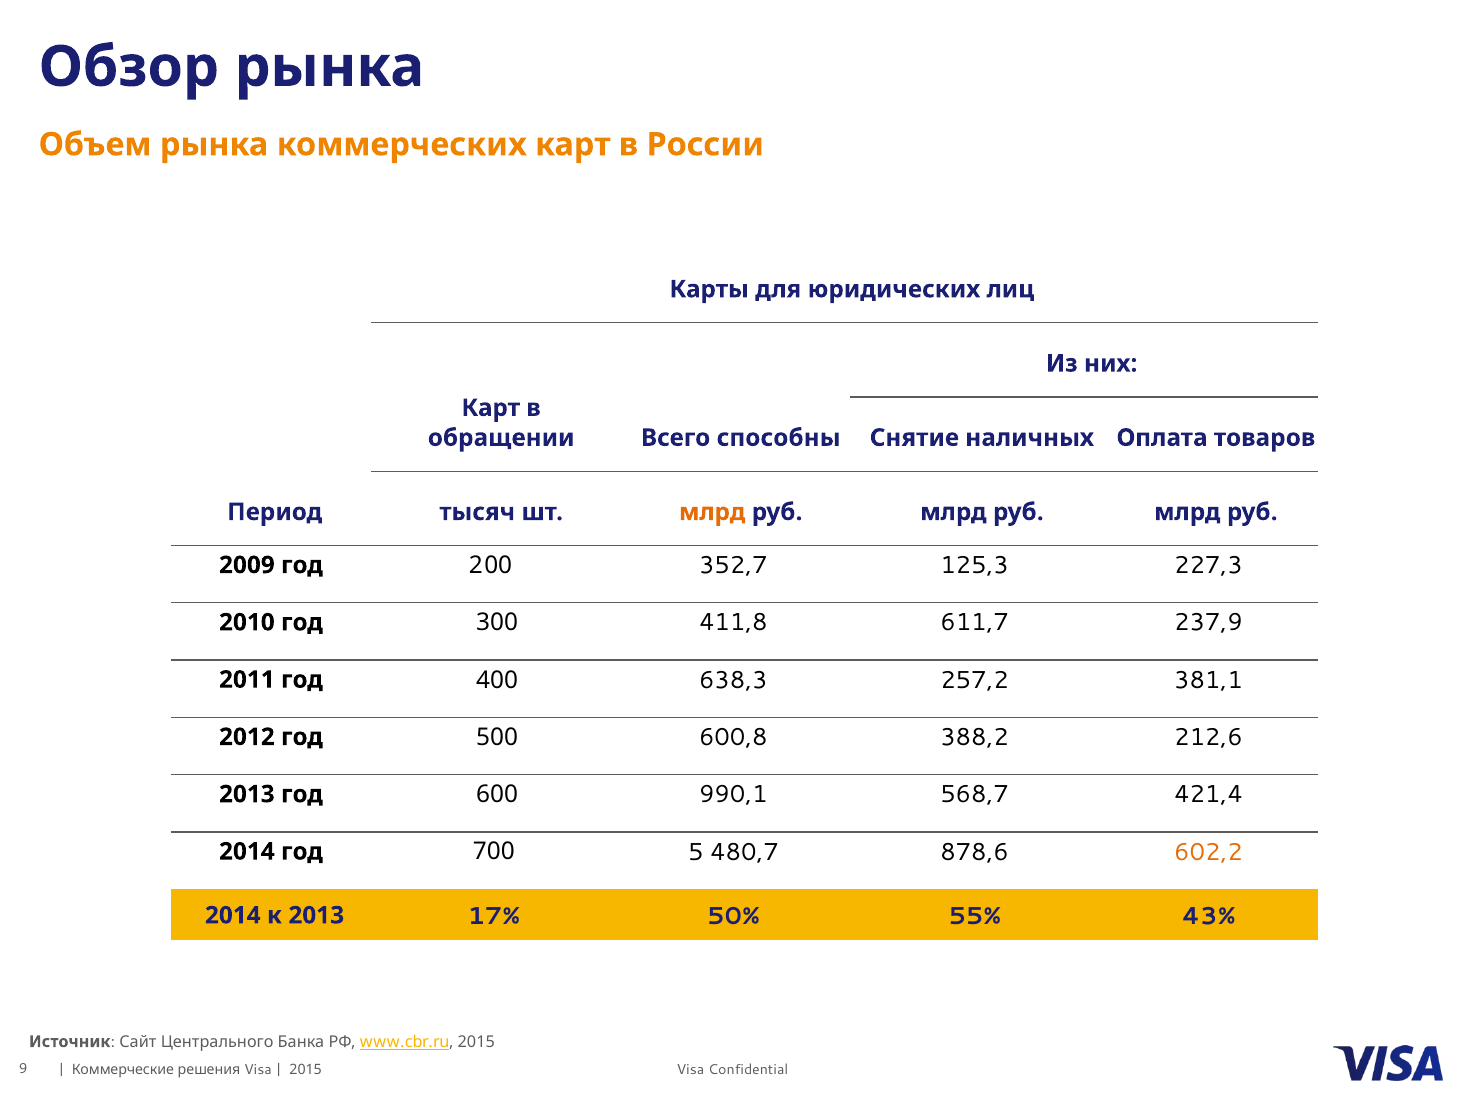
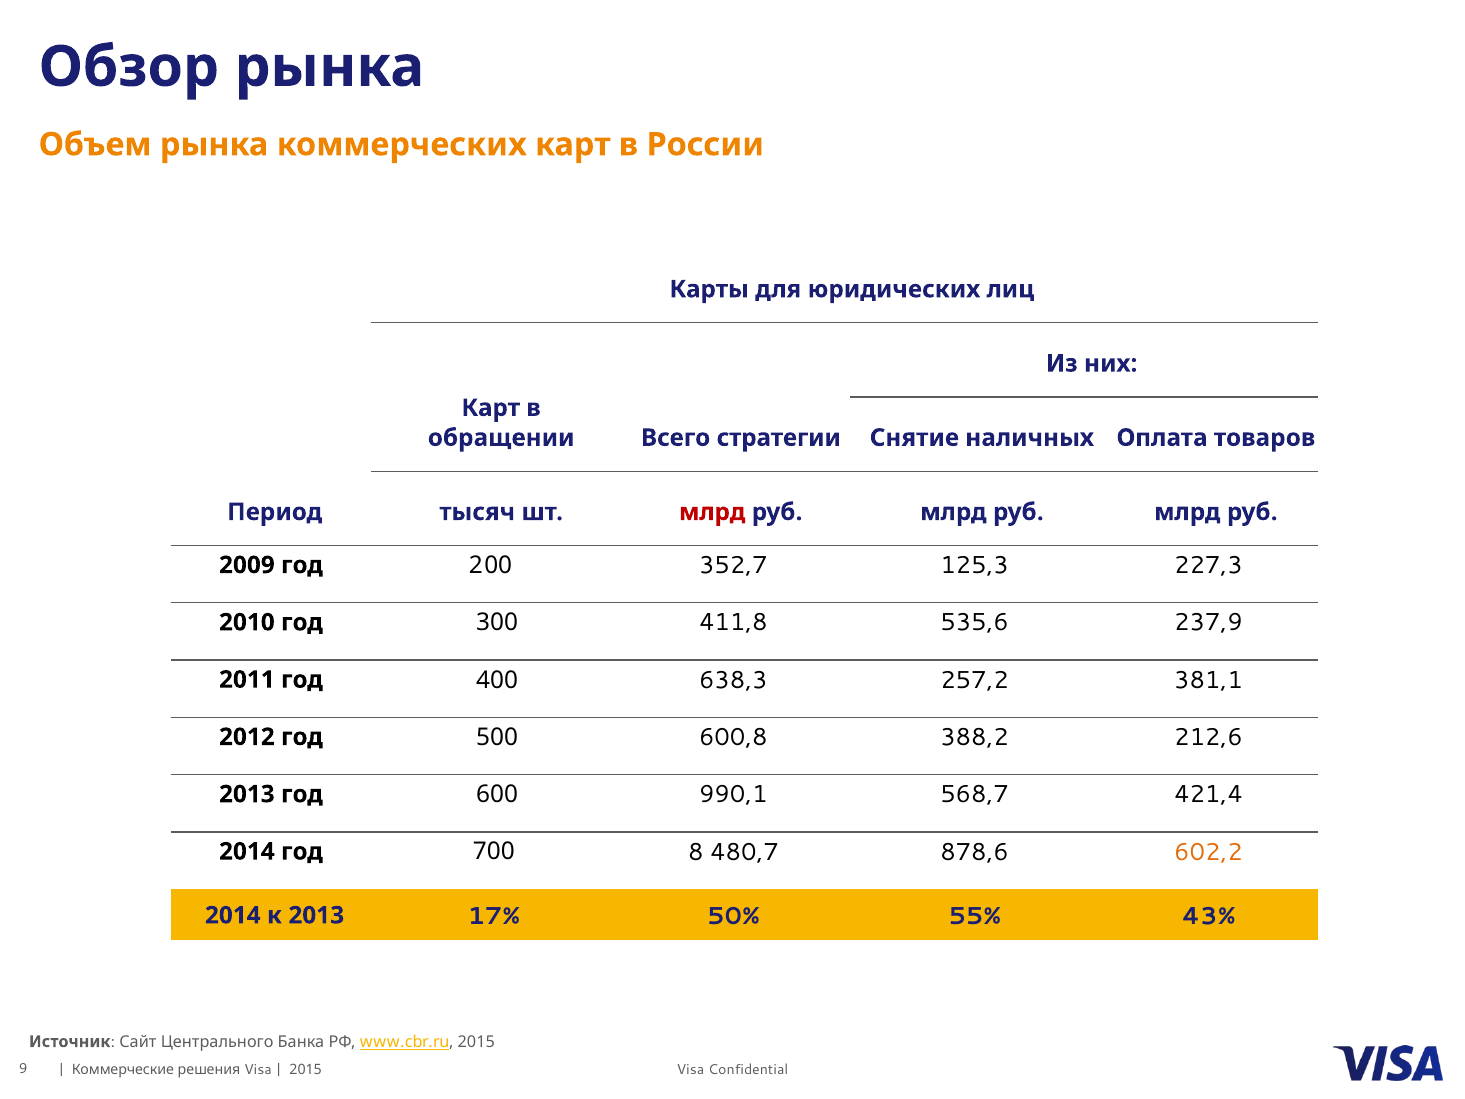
способны: способны -> стратегии
млрд at (712, 512) colour: orange -> red
611,7: 611,7 -> 535,6
5: 5 -> 8
